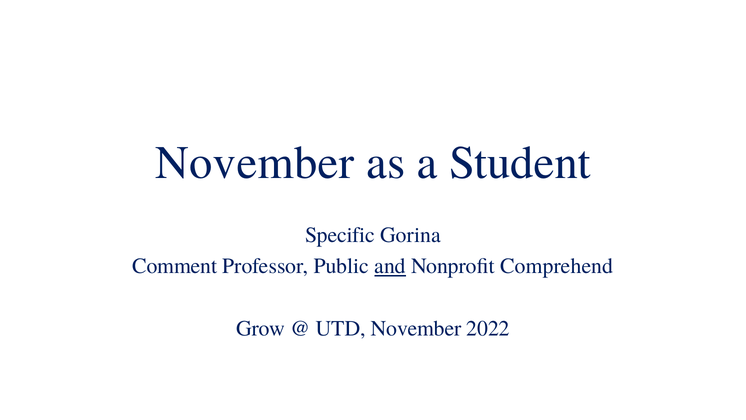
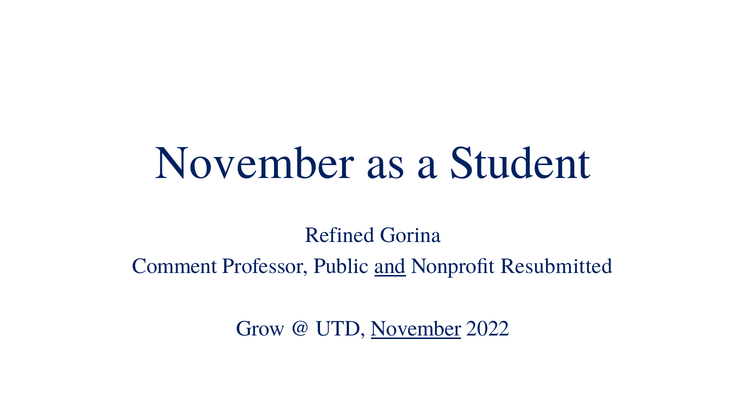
Specific: Specific -> Refined
Comprehend: Comprehend -> Resubmitted
November at (416, 328) underline: none -> present
